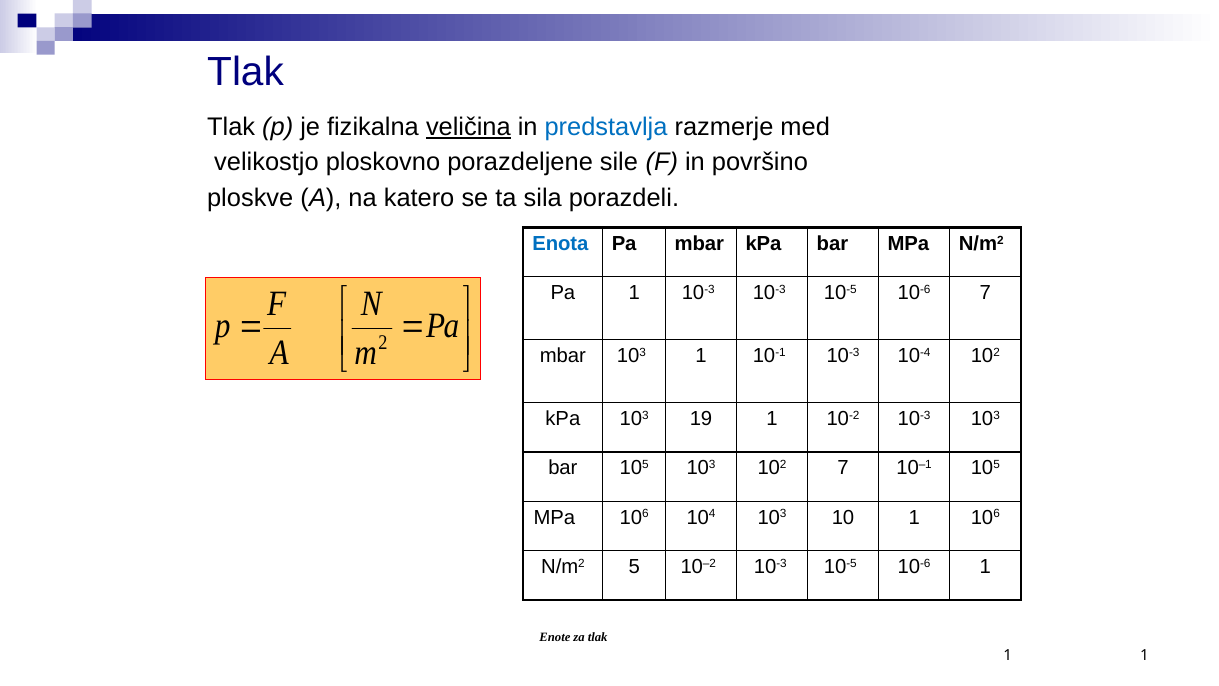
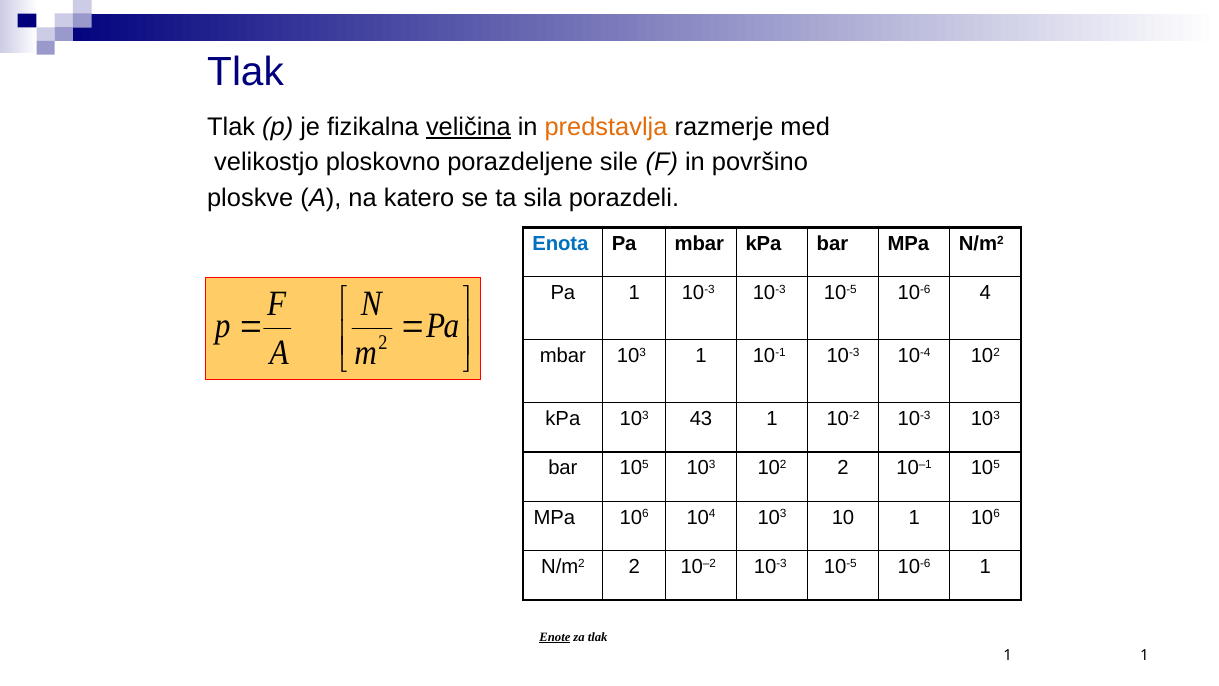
predstavlja colour: blue -> orange
10-6 7: 7 -> 4
19: 19 -> 43
102 7: 7 -> 2
N/m2 5: 5 -> 2
Enote underline: none -> present
